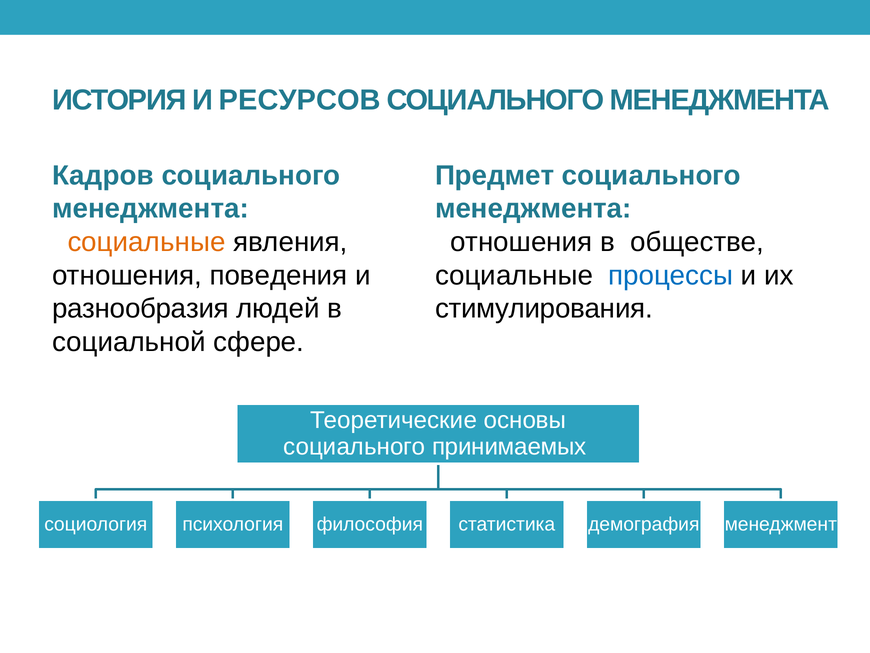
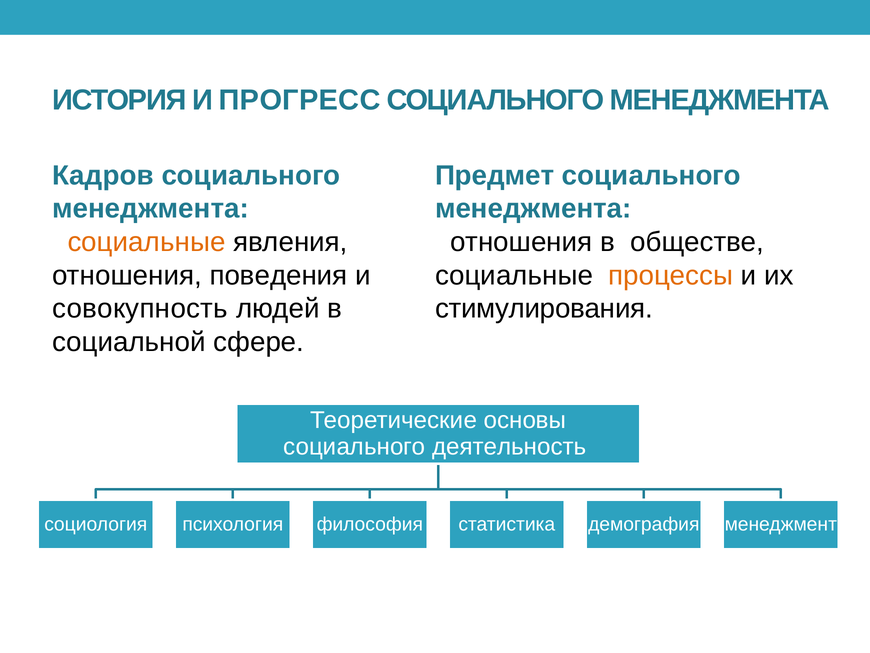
РЕСУРСОВ: РЕСУРСОВ -> ПРОГРЕСС
процессы colour: blue -> orange
разнообразия: разнообразия -> совокупность
принимаемых: принимаемых -> деятельность
